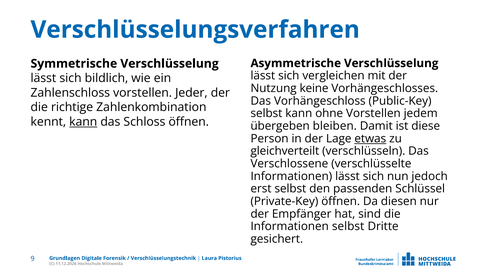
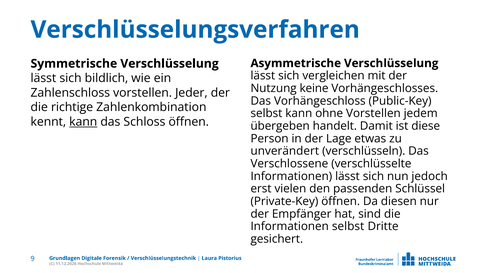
bleiben: bleiben -> handelt
etwas underline: present -> none
gleichverteilt: gleichverteilt -> unverändert
erst selbst: selbst -> vielen
